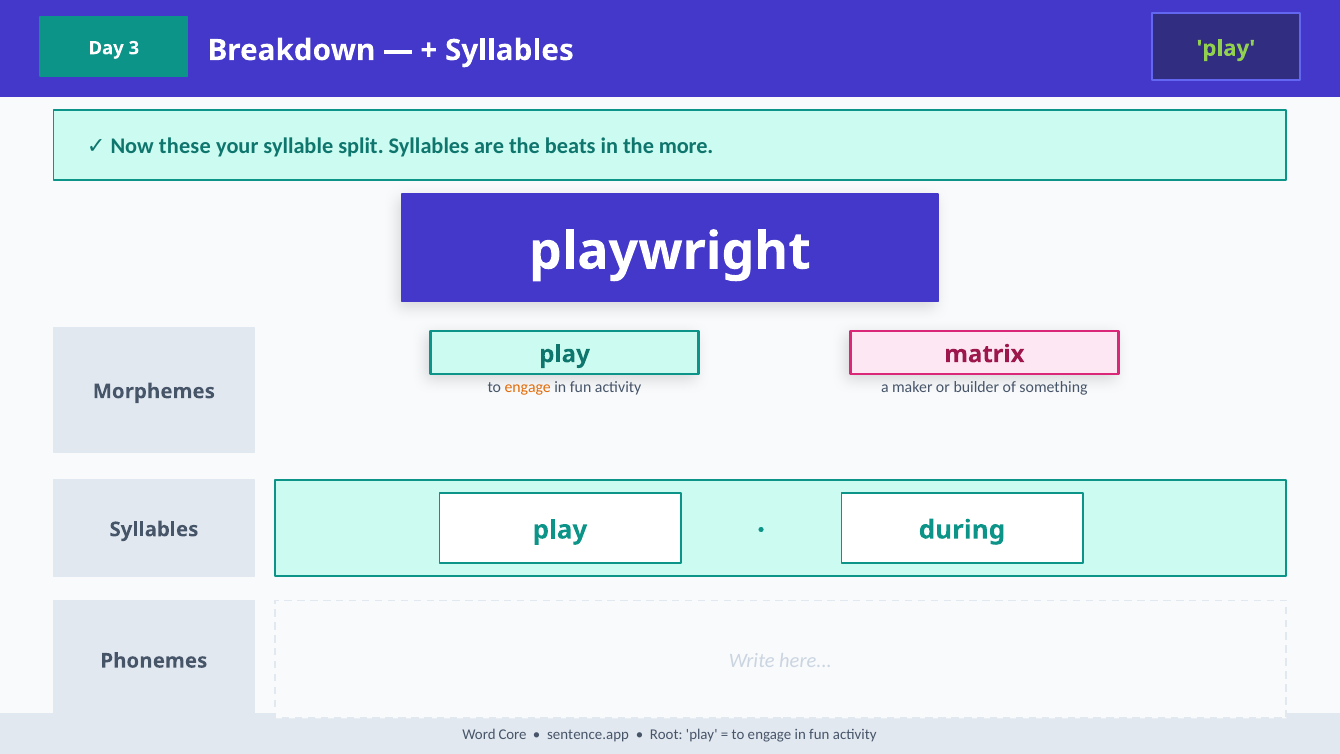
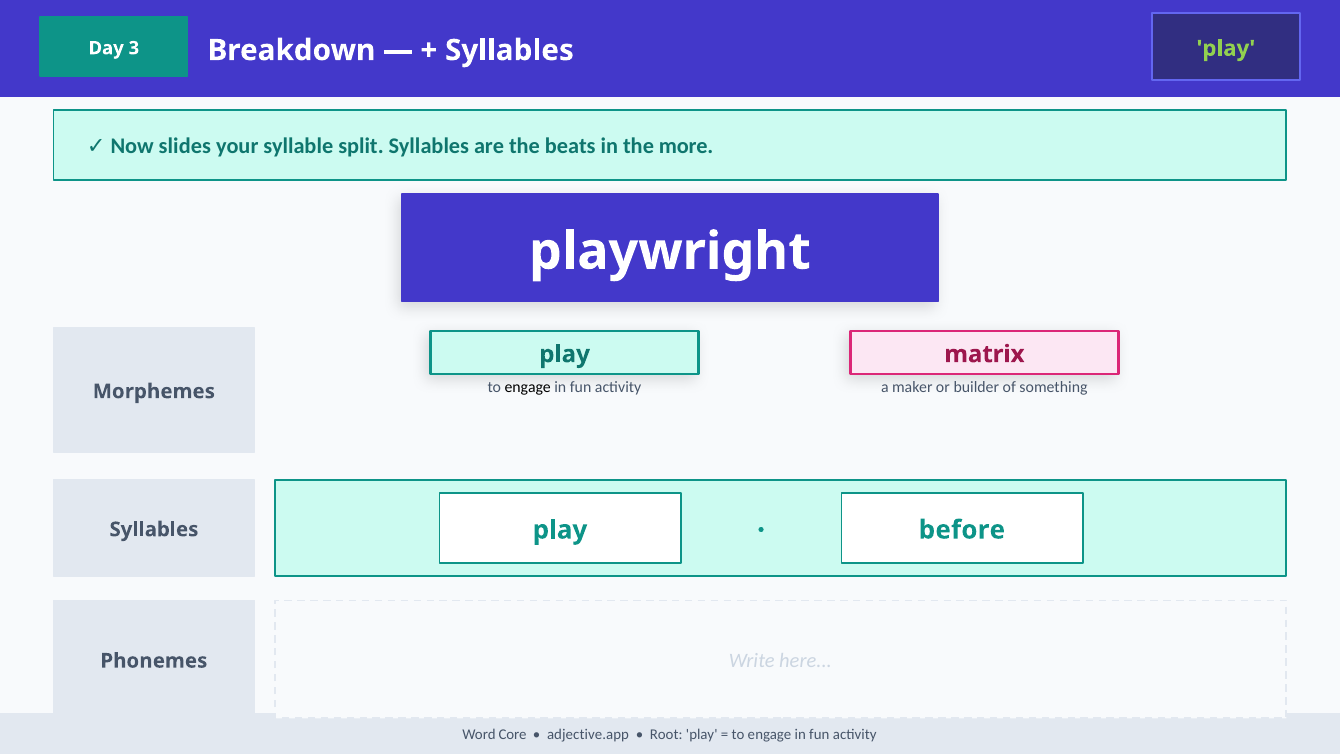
these: these -> slides
engage at (528, 387) colour: orange -> black
during: during -> before
sentence.app: sentence.app -> adjective.app
